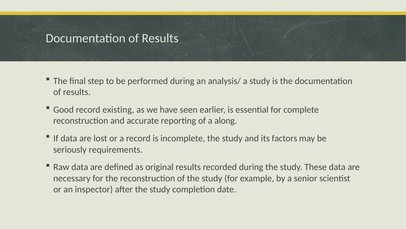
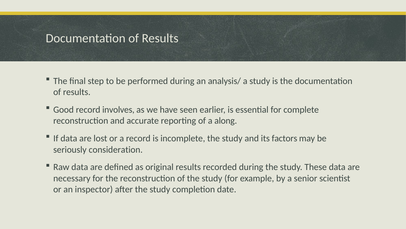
existing: existing -> involves
requirements: requirements -> consideration
